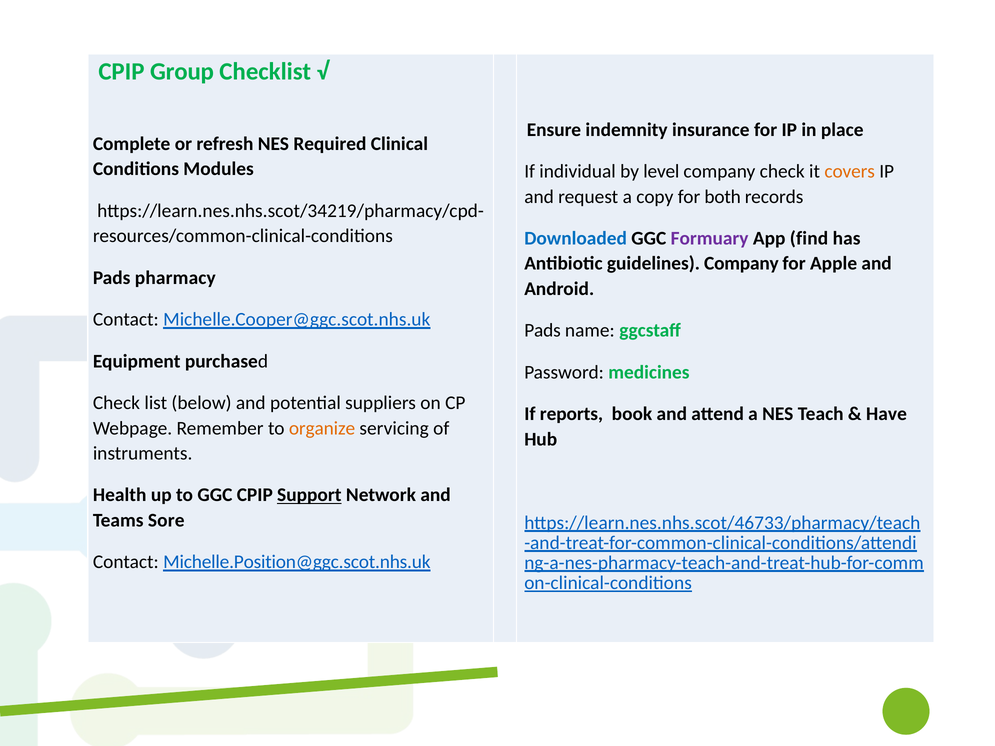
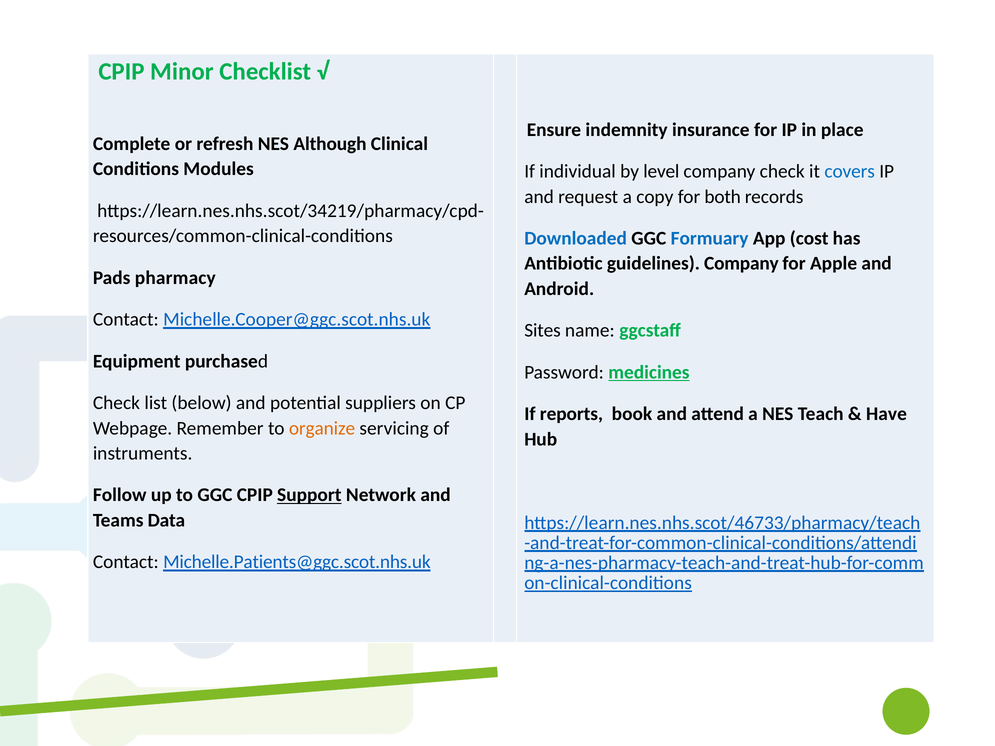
Group: Group -> Minor
Required: Required -> Although
covers colour: orange -> blue
Formuary colour: purple -> blue
find: find -> cost
Pads at (543, 331): Pads -> Sites
medicines underline: none -> present
Health: Health -> Follow
Sore: Sore -> Data
Michelle.Position@ggc.scot.nhs.uk: Michelle.Position@ggc.scot.nhs.uk -> Michelle.Patients@ggc.scot.nhs.uk
